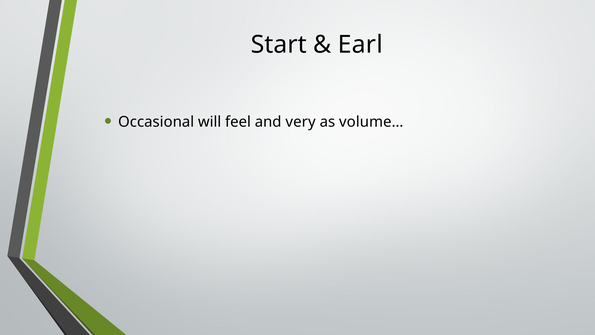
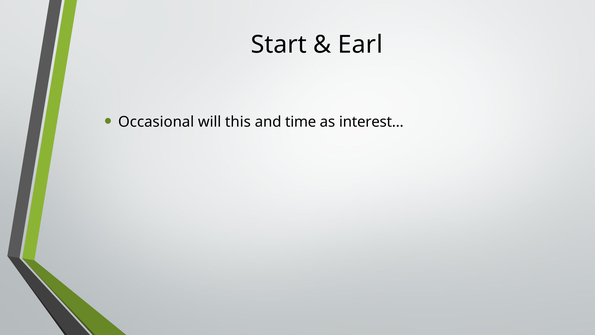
feel: feel -> this
very: very -> time
volume…: volume… -> interest…
